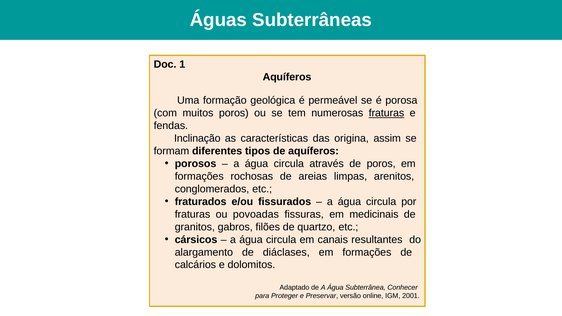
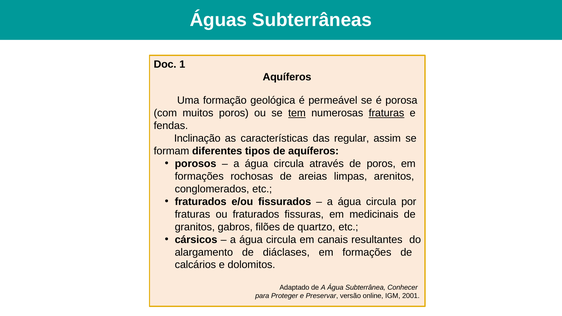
tem underline: none -> present
origina: origina -> regular
ou povoadas: povoadas -> fraturados
